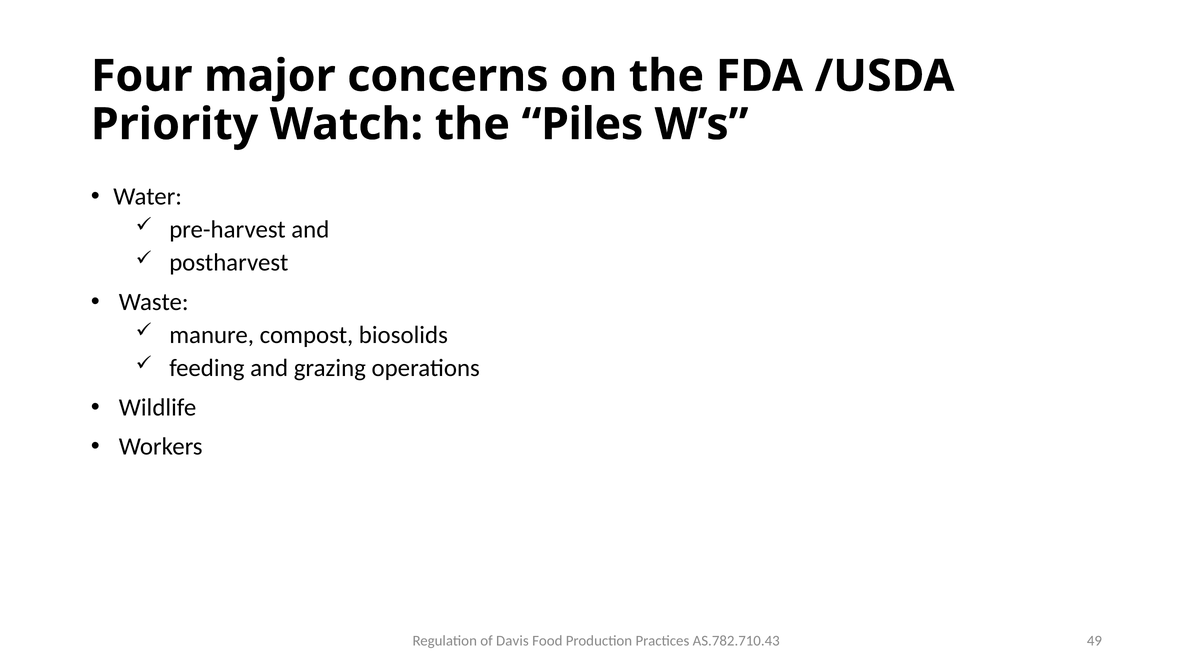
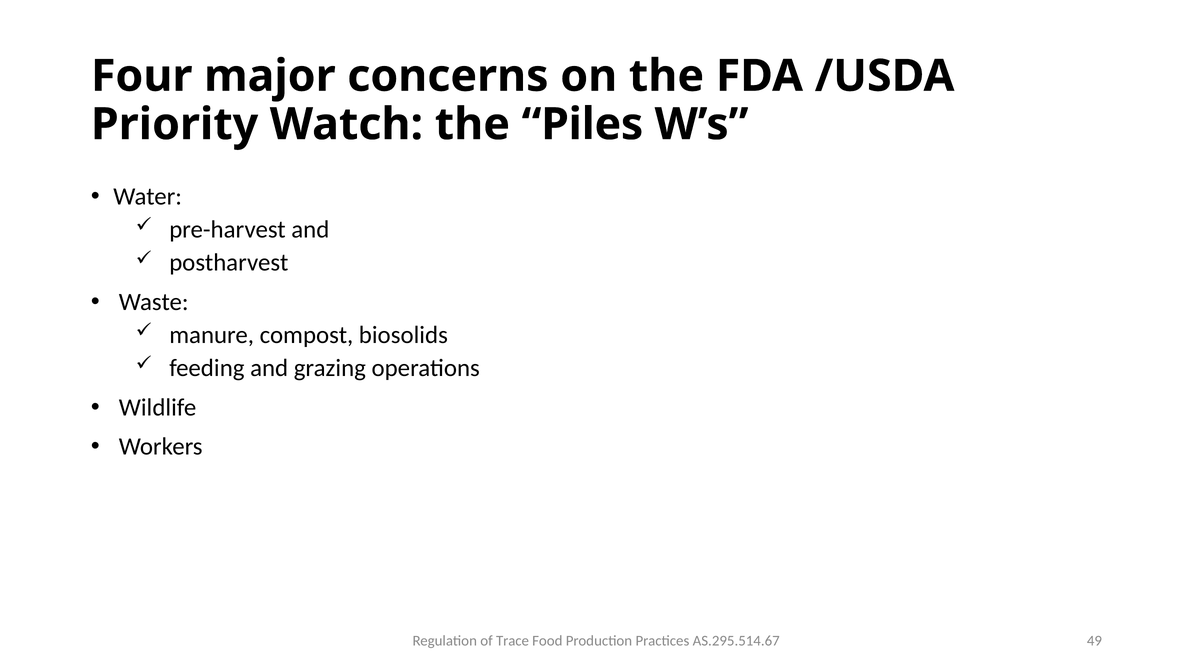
Davis: Davis -> Trace
AS.782.710.43: AS.782.710.43 -> AS.295.514.67
